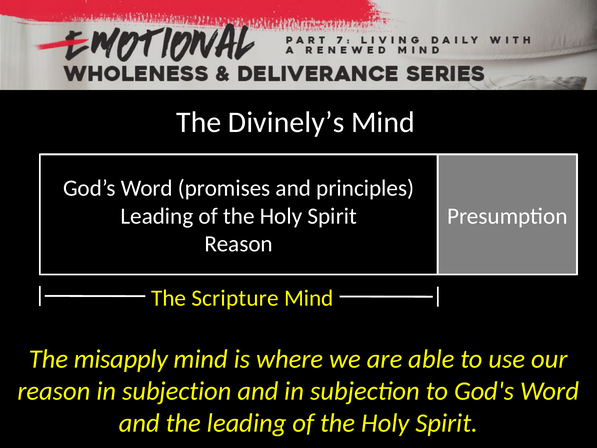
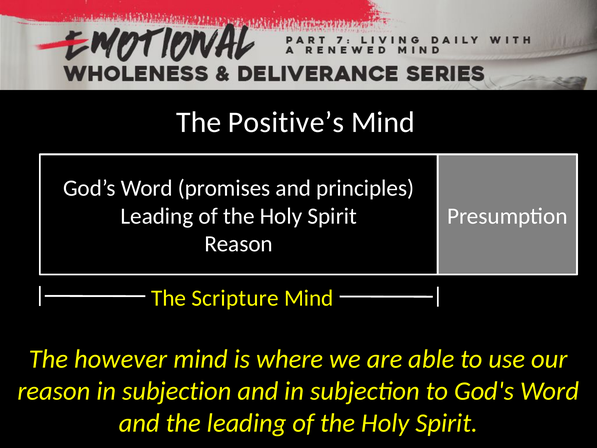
Divinely’s: Divinely’s -> Positive’s
misapply: misapply -> however
